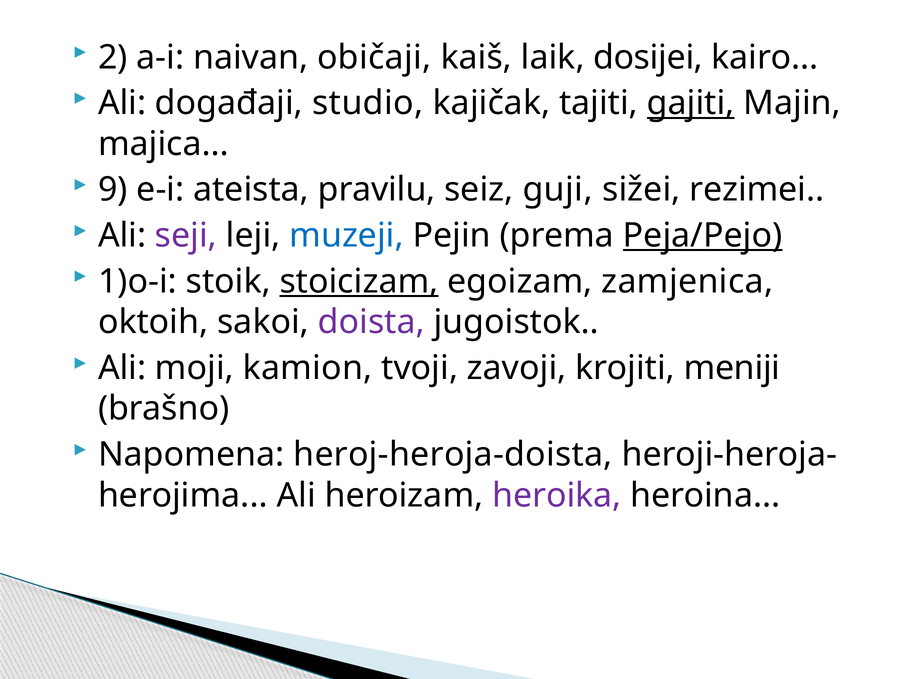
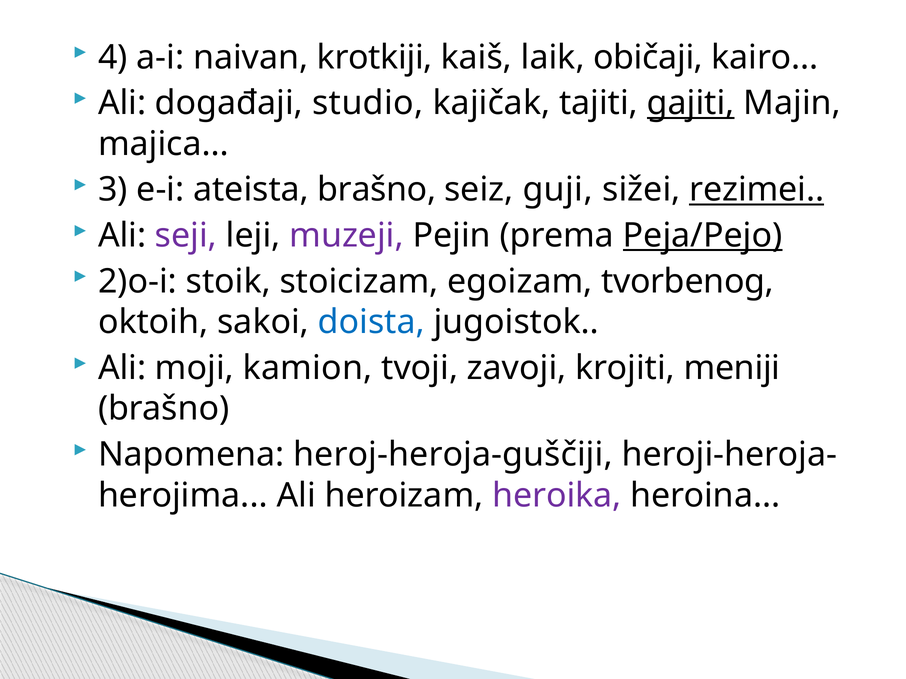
2: 2 -> 4
običaji: običaji -> krotkiji
dosijei: dosijei -> običaji
9: 9 -> 3
ateista pravilu: pravilu -> brašno
rezimei underline: none -> present
muzeji colour: blue -> purple
1)o-i: 1)o-i -> 2)o-i
stoicizam underline: present -> none
zamjenica: zamjenica -> tvorbenog
doista colour: purple -> blue
heroj-heroja-doista: heroj-heroja-doista -> heroj-heroja-guščiji
